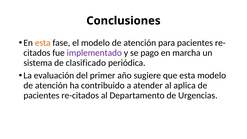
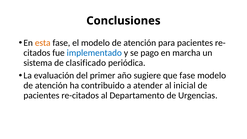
implementado colour: purple -> blue
que esta: esta -> fase
aplica: aplica -> inicial
